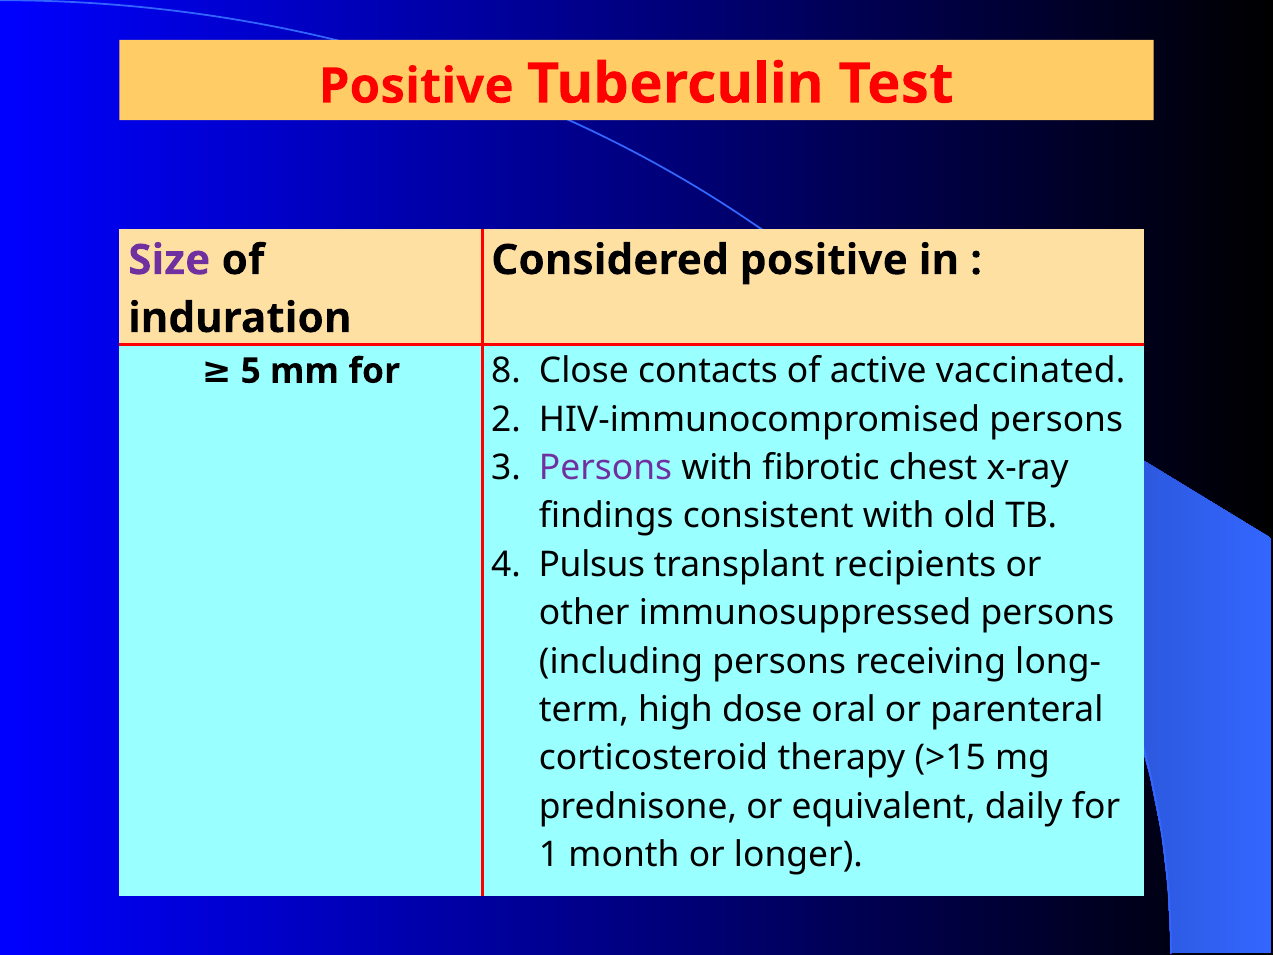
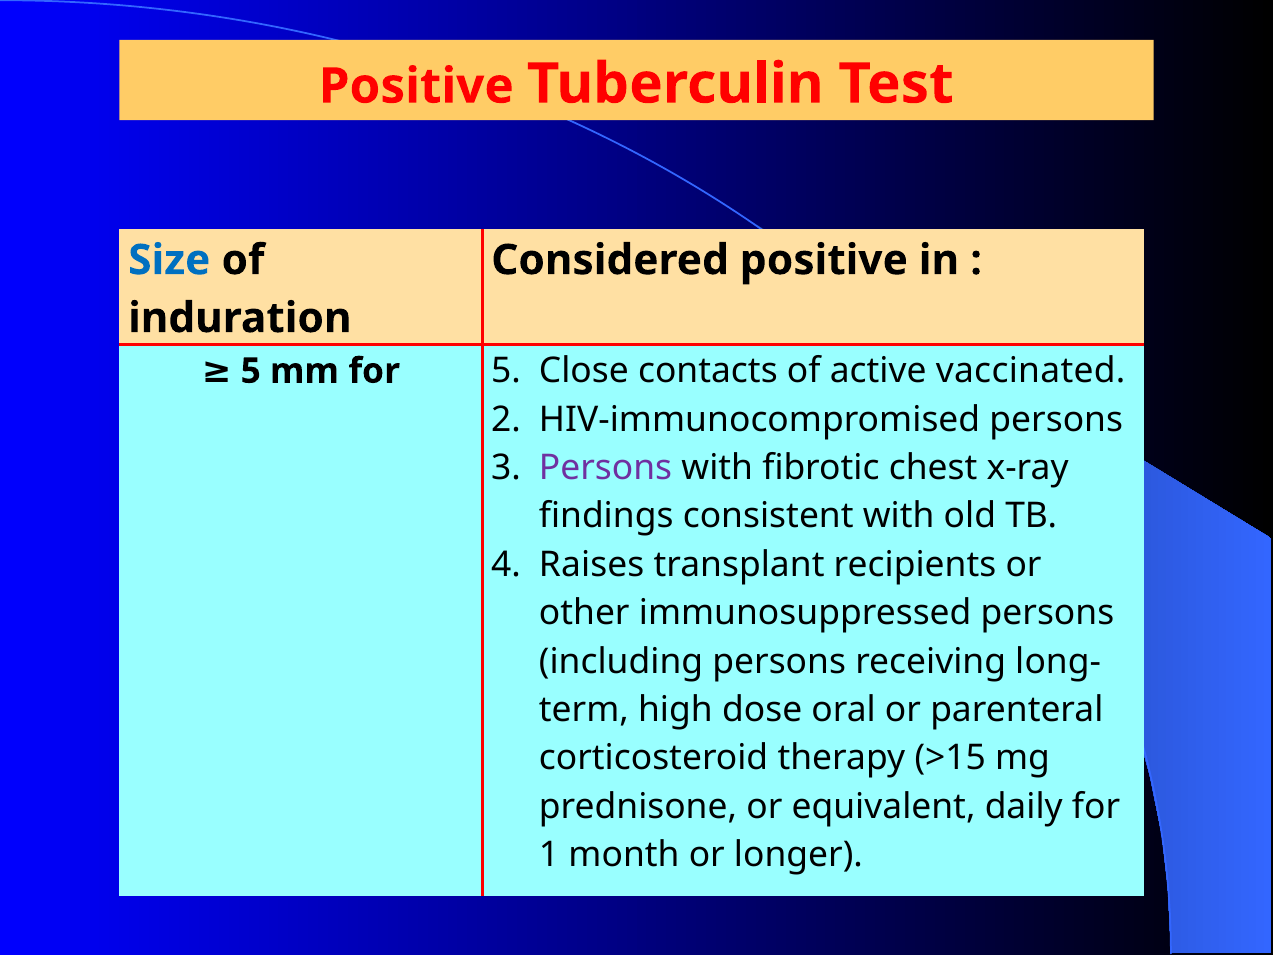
Size colour: purple -> blue
for 8: 8 -> 5
Pulsus: Pulsus -> Raises
